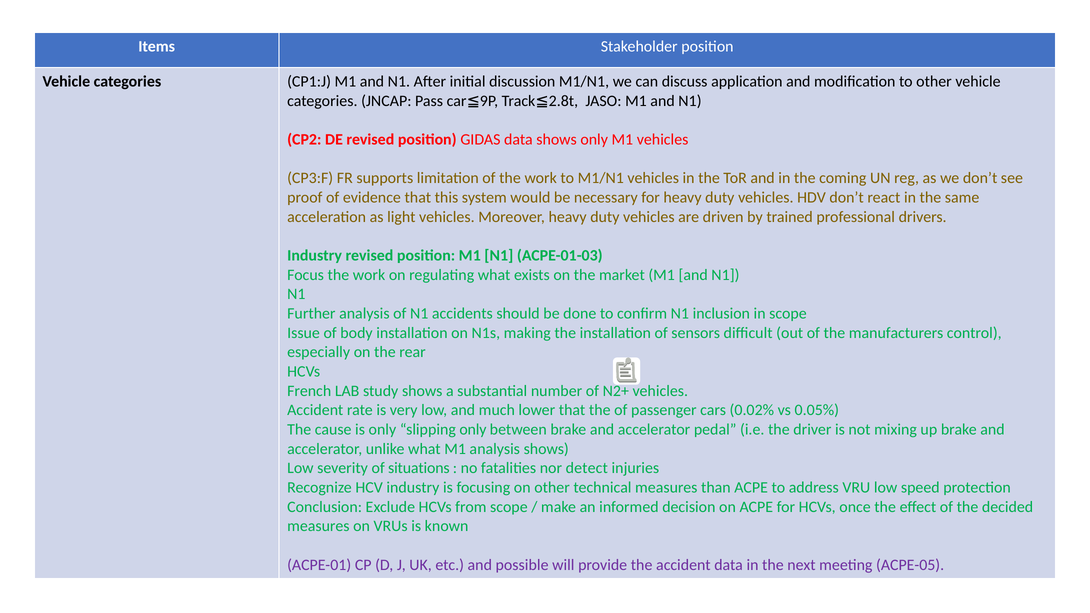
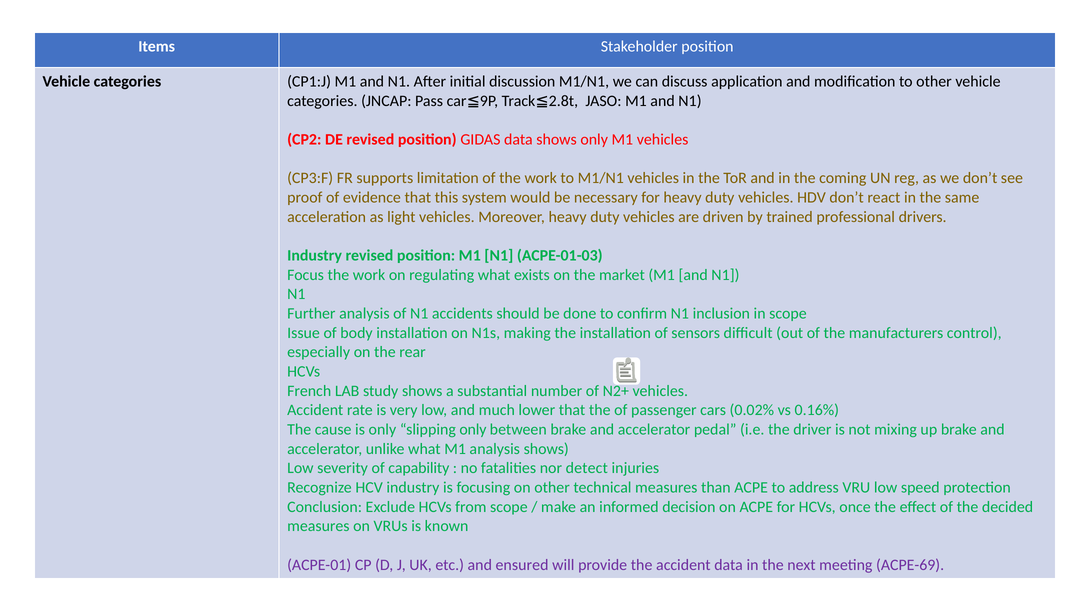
0.05%: 0.05% -> 0.16%
situations: situations -> capability
possible: possible -> ensured
ACPE-05: ACPE-05 -> ACPE-69
